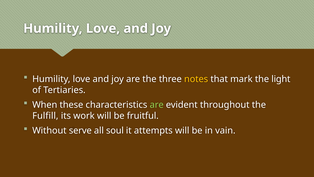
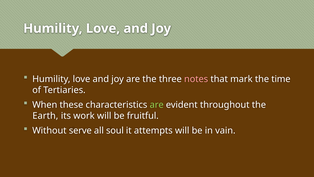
notes colour: yellow -> pink
light: light -> time
Fulfill: Fulfill -> Earth
